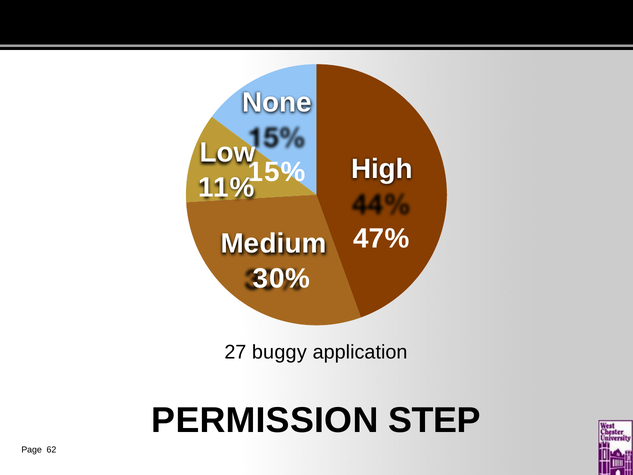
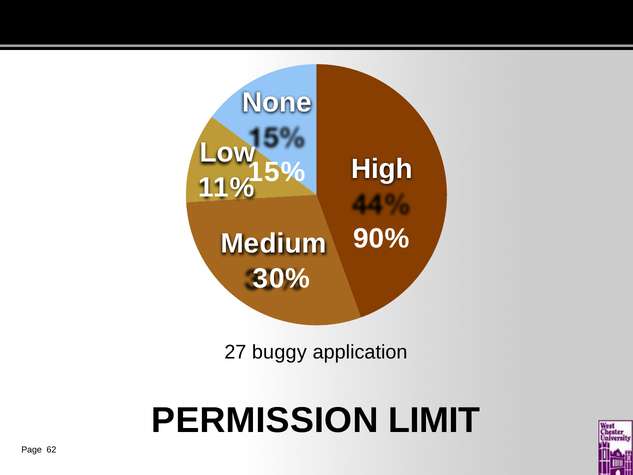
47%: 47% -> 90%
STEP: STEP -> LIMIT
